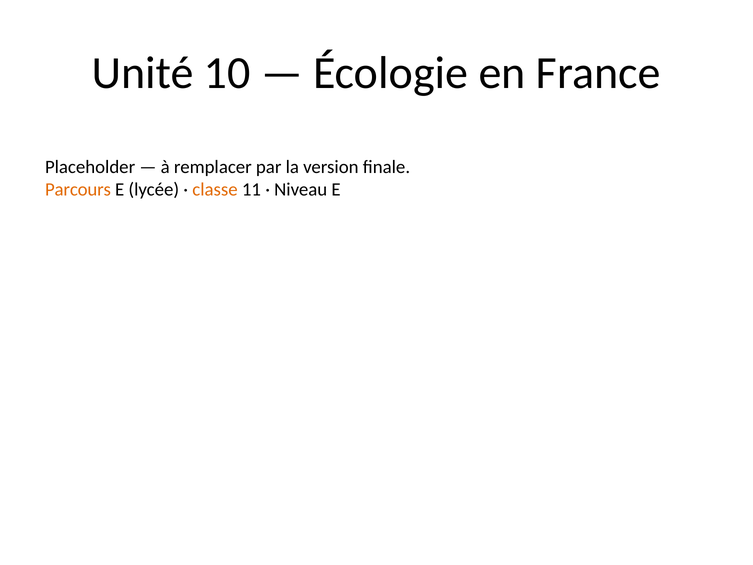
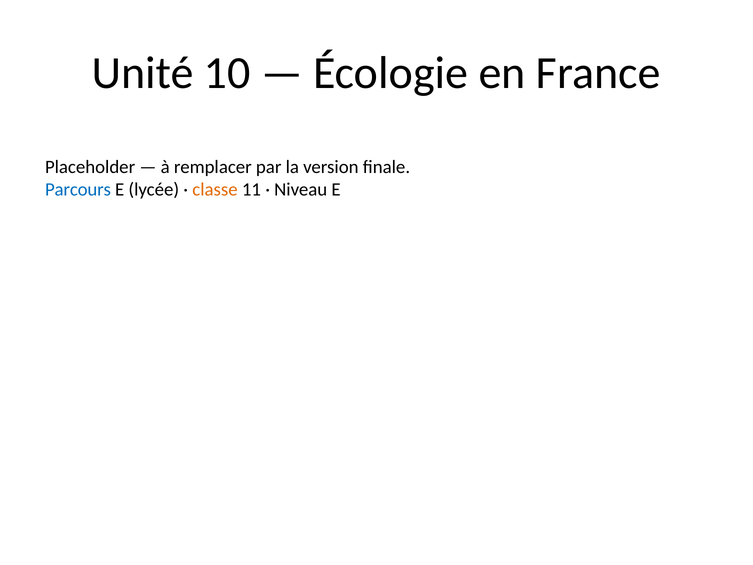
Parcours colour: orange -> blue
